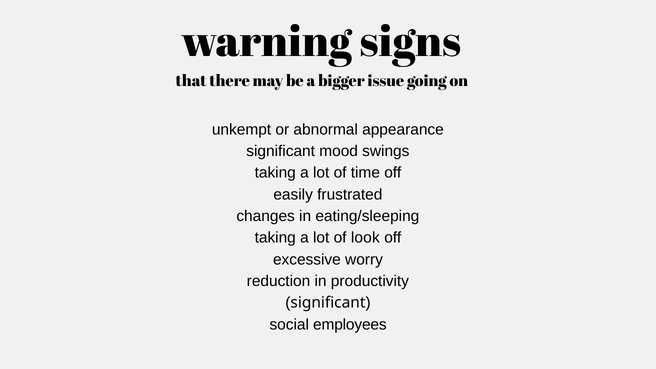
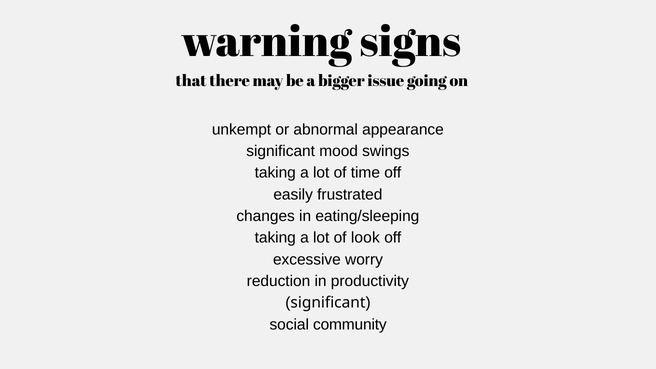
employees: employees -> community
